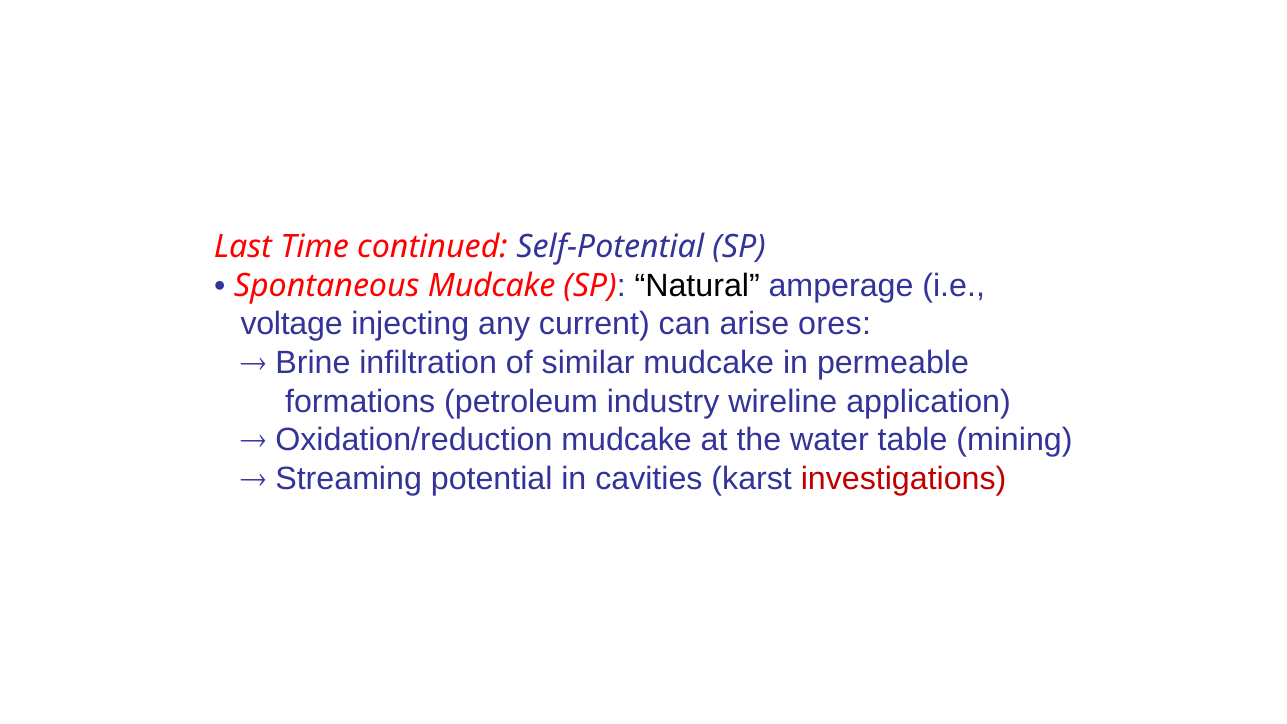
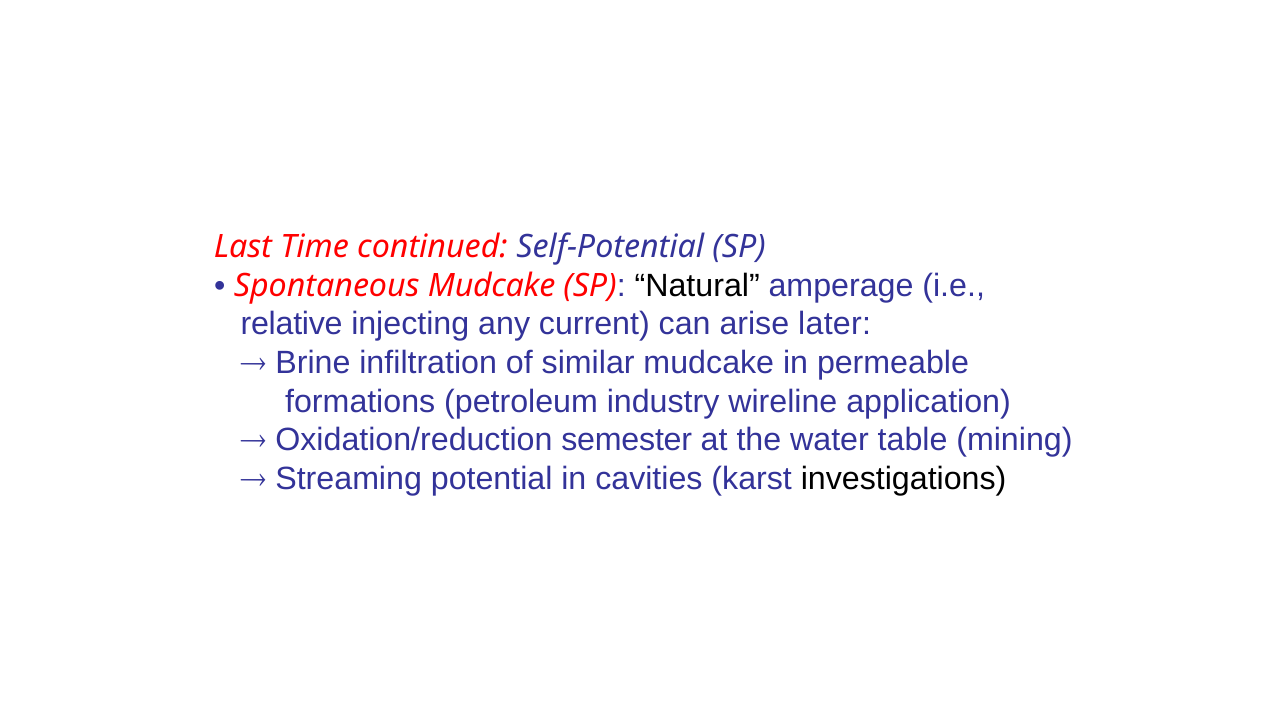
voltage: voltage -> relative
ores: ores -> later
Oxidation/reduction mudcake: mudcake -> semester
investigations colour: red -> black
